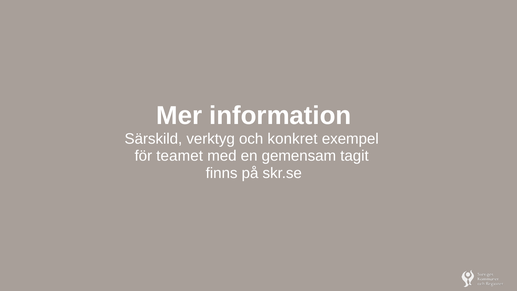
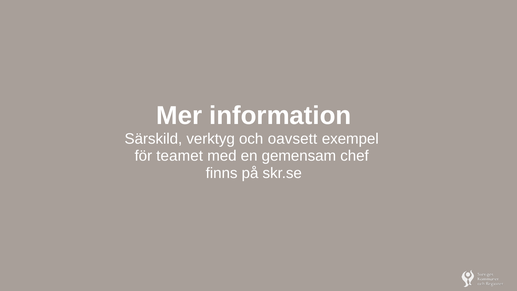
konkret: konkret -> oavsett
tagit: tagit -> chef
